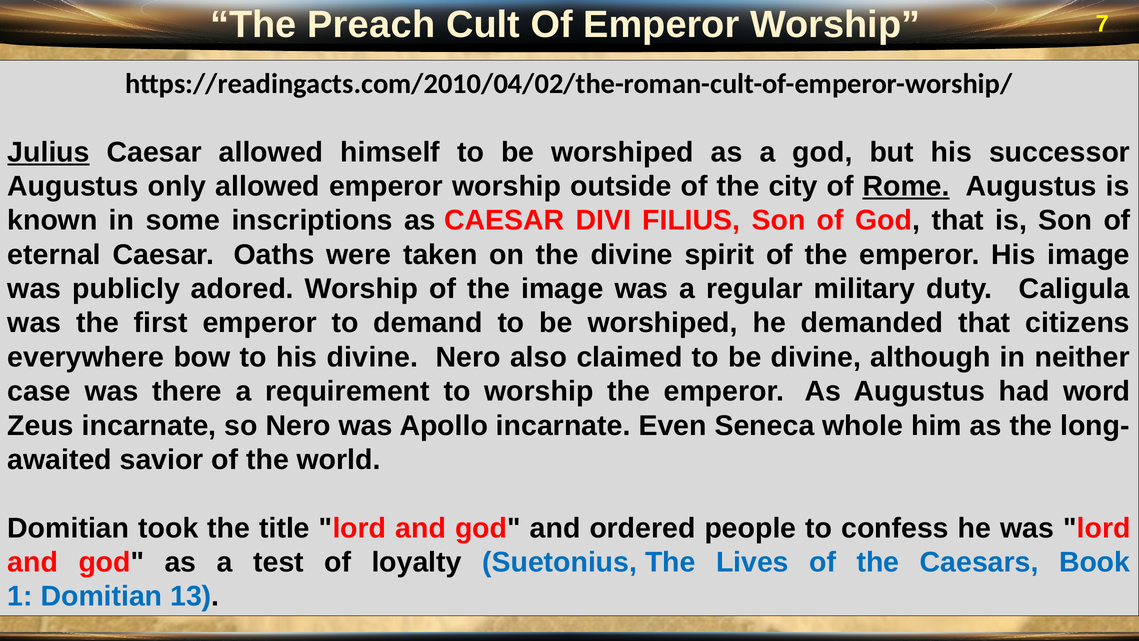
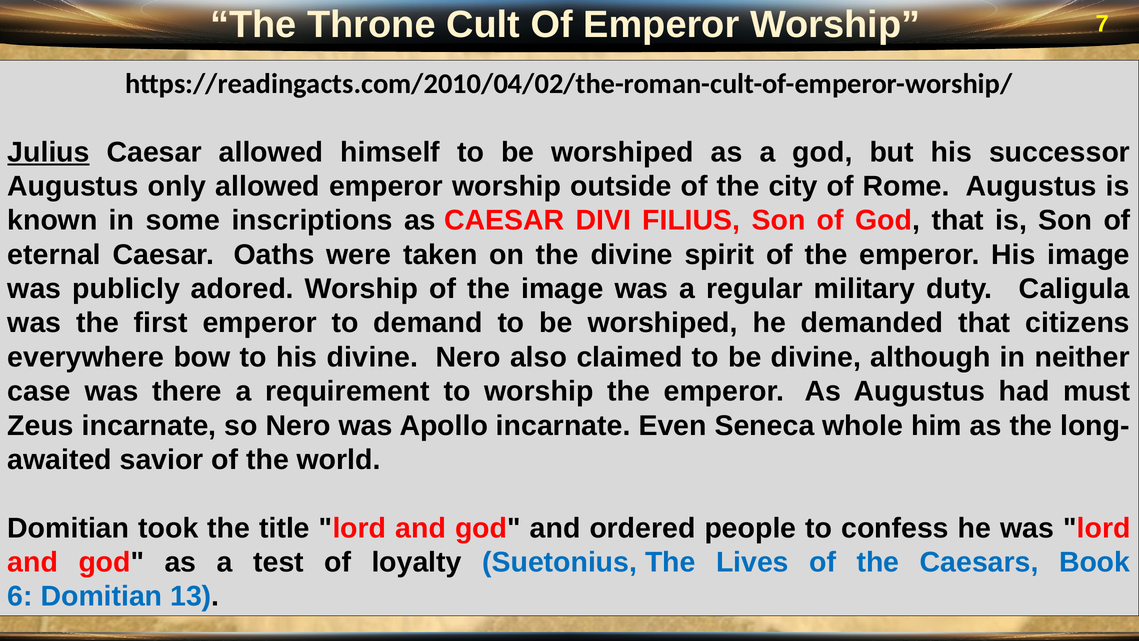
Preach: Preach -> Throne
Rome underline: present -> none
word: word -> must
1: 1 -> 6
